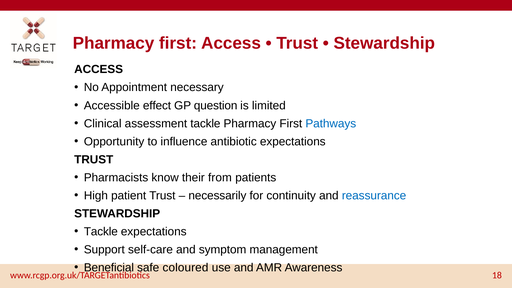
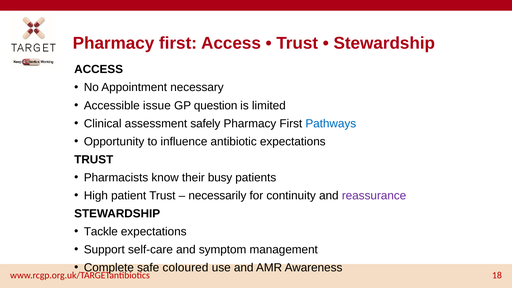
effect: effect -> issue
assessment tackle: tackle -> safely
from: from -> busy
reassurance colour: blue -> purple
Beneficial: Beneficial -> Complete
